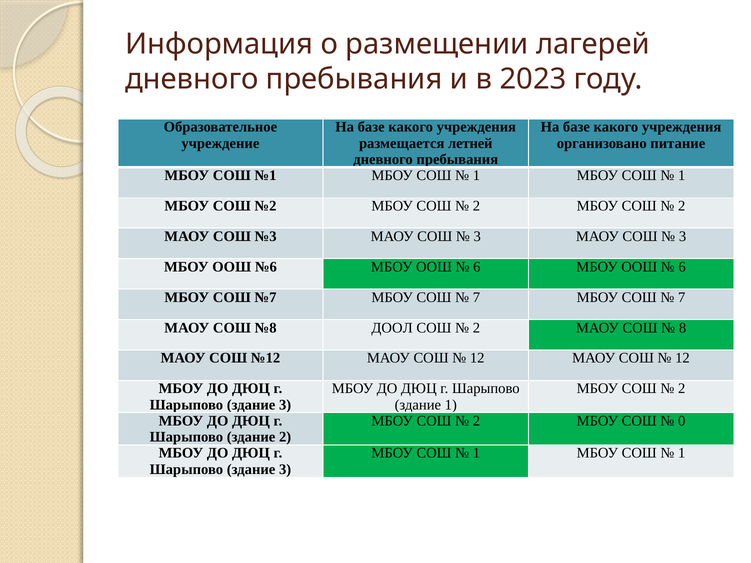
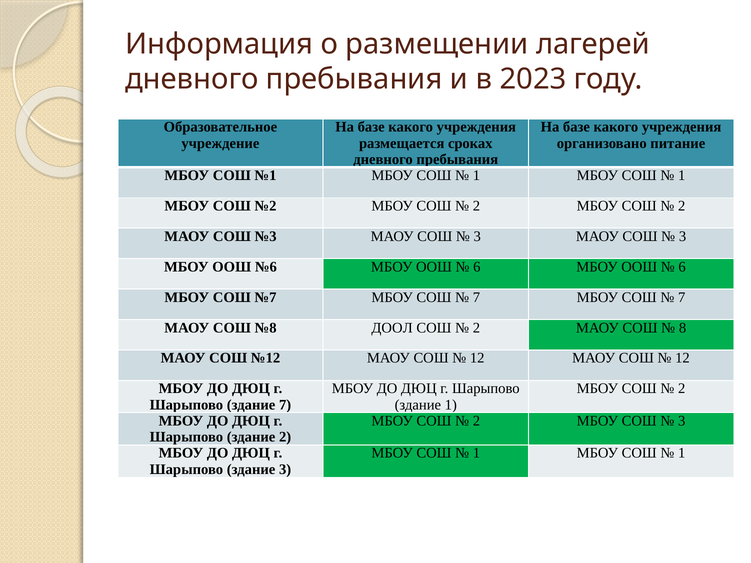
летней: летней -> сроках
3 at (285, 405): 3 -> 7
0 at (682, 421): 0 -> 3
